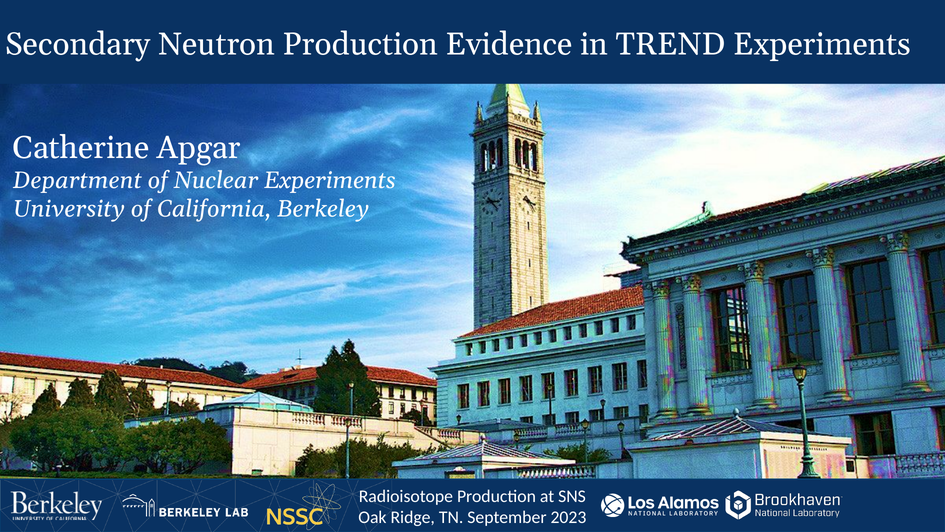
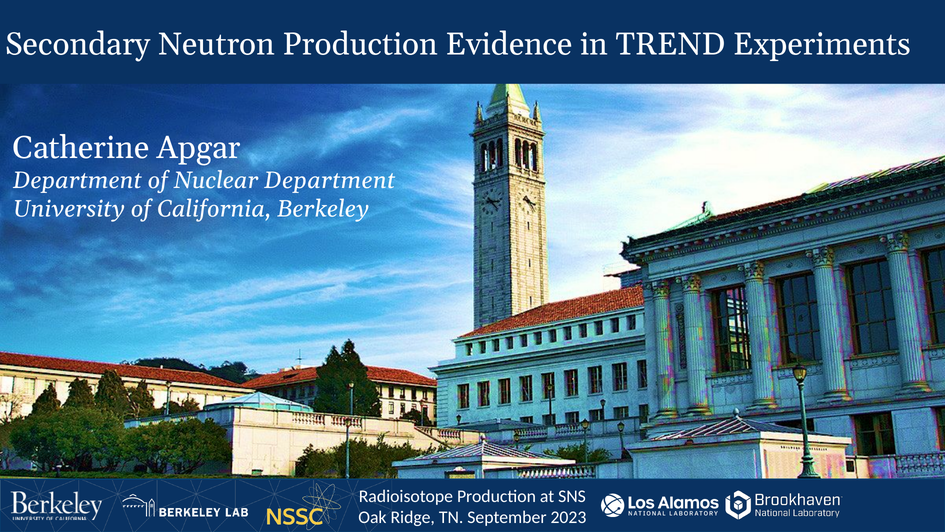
Nuclear Experiments: Experiments -> Department
